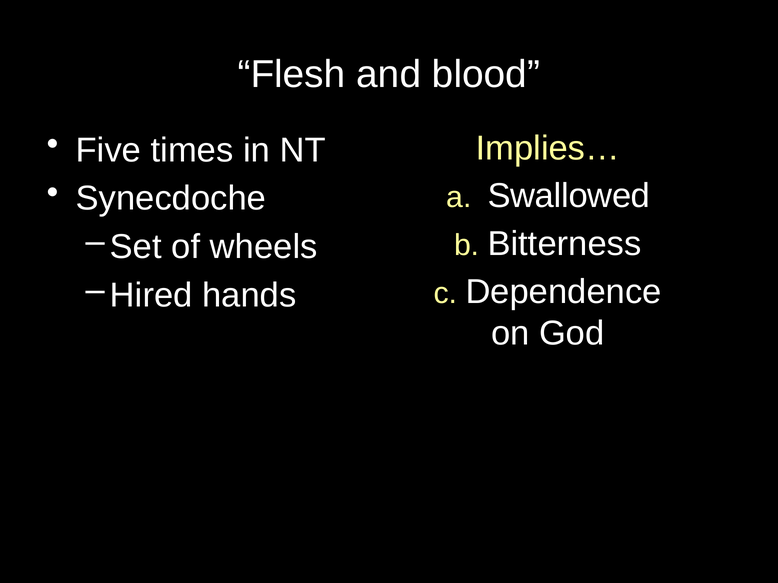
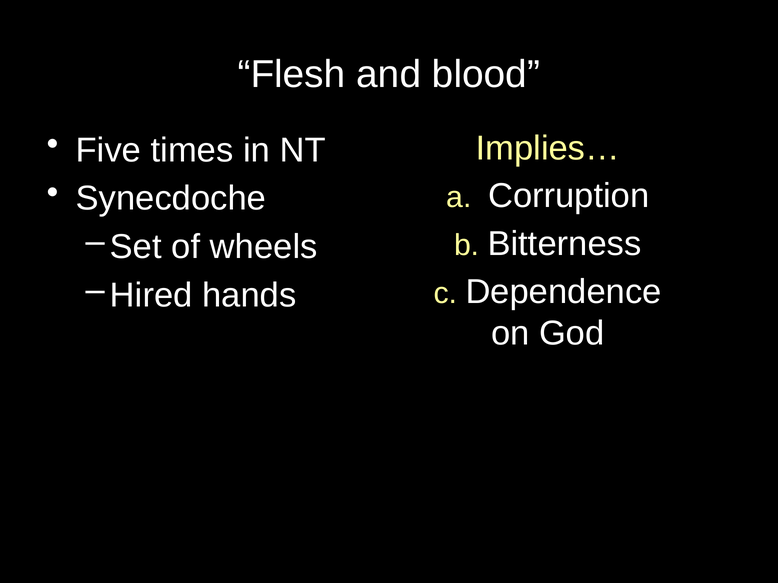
Swallowed: Swallowed -> Corruption
